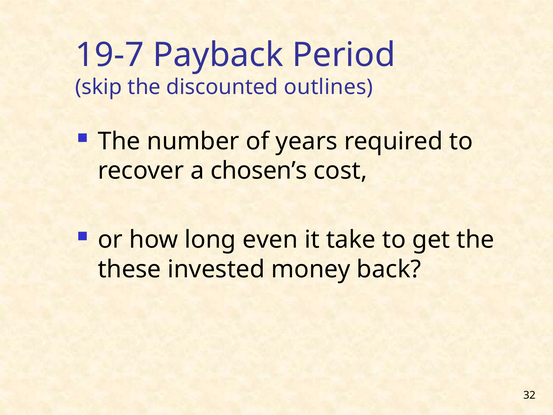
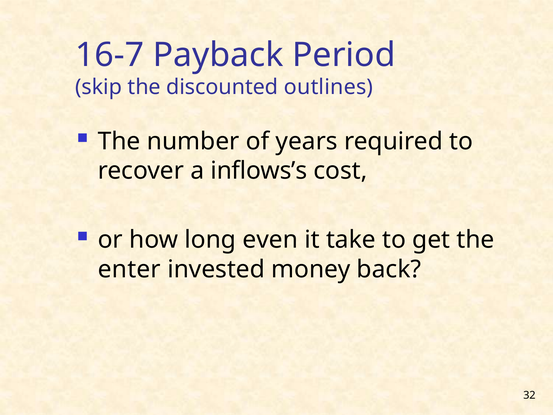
19-7: 19-7 -> 16-7
chosen’s: chosen’s -> inflows’s
these: these -> enter
